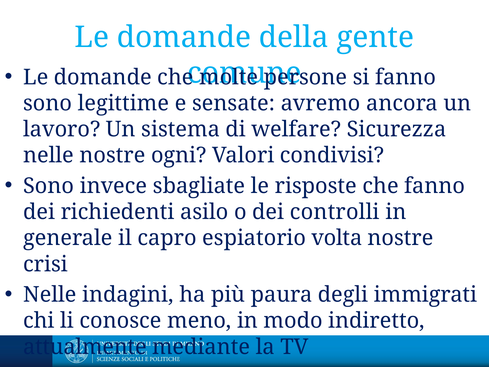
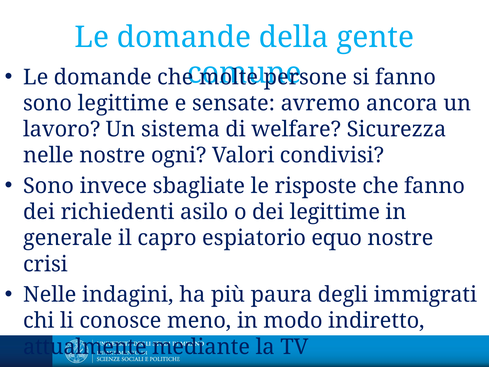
dei controlli: controlli -> legittime
volta: volta -> equo
